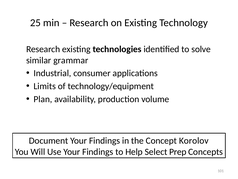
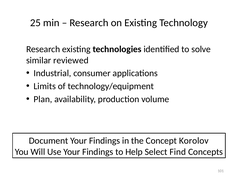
grammar: grammar -> reviewed
Prep: Prep -> Find
